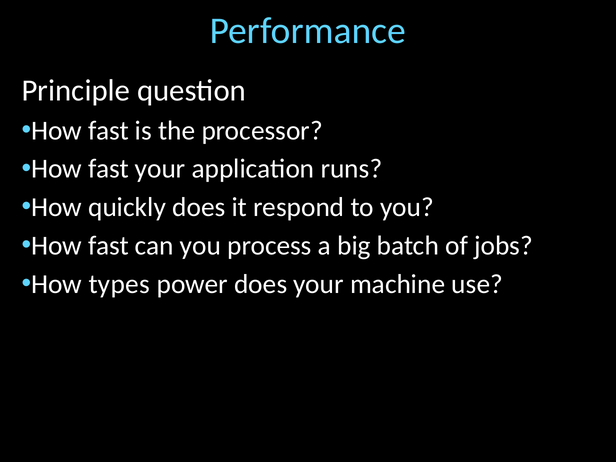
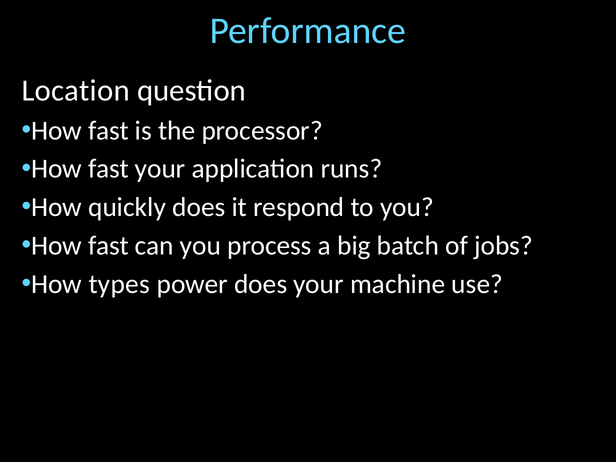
Principle: Principle -> Location
